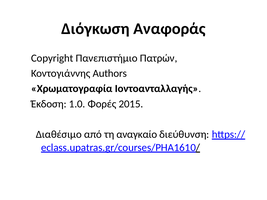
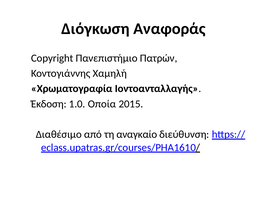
Authors: Authors -> Χαμηλή
Φορές: Φορές -> Οποία
